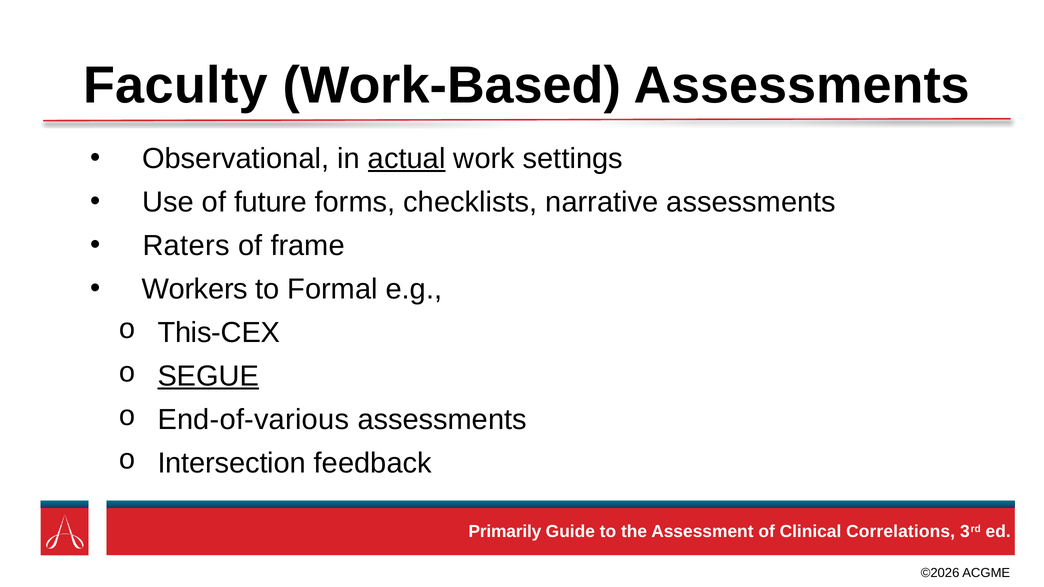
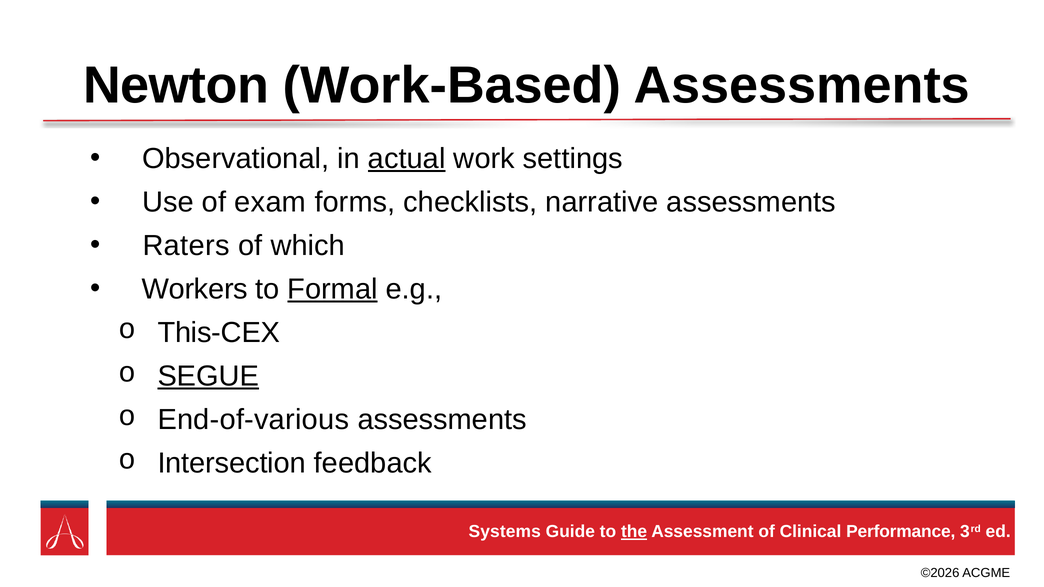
Faculty: Faculty -> Newton
future: future -> exam
frame: frame -> which
Formal underline: none -> present
Primarily: Primarily -> Systems
the underline: none -> present
Correlations: Correlations -> Performance
